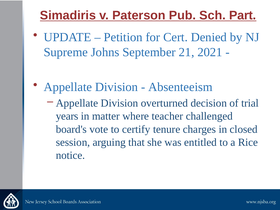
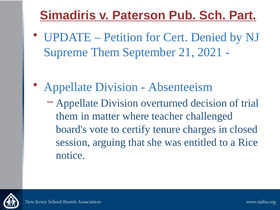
Supreme Johns: Johns -> Them
years at (67, 116): years -> them
